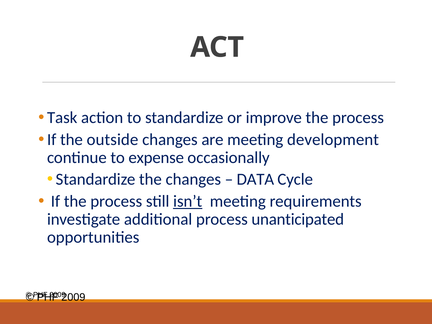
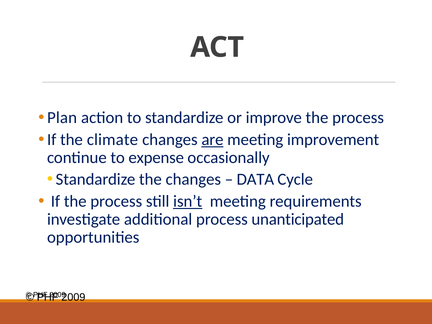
Task: Task -> Plan
outside: outside -> climate
are underline: none -> present
development: development -> improvement
